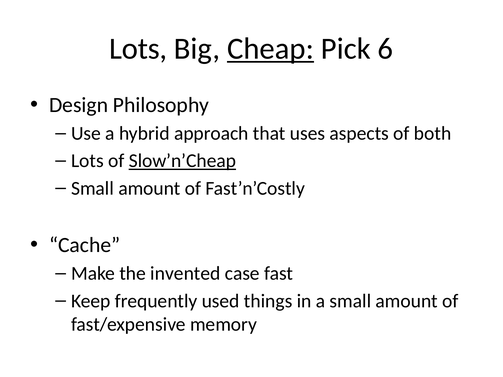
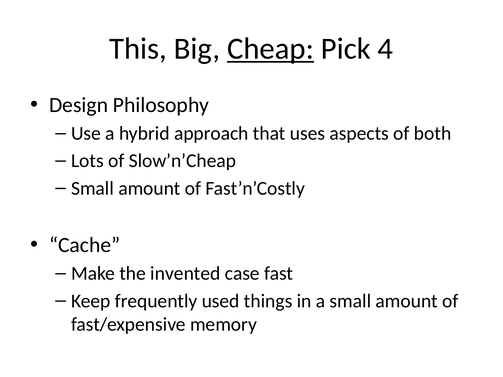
Lots at (138, 49): Lots -> This
6: 6 -> 4
Slow’n’Cheap underline: present -> none
